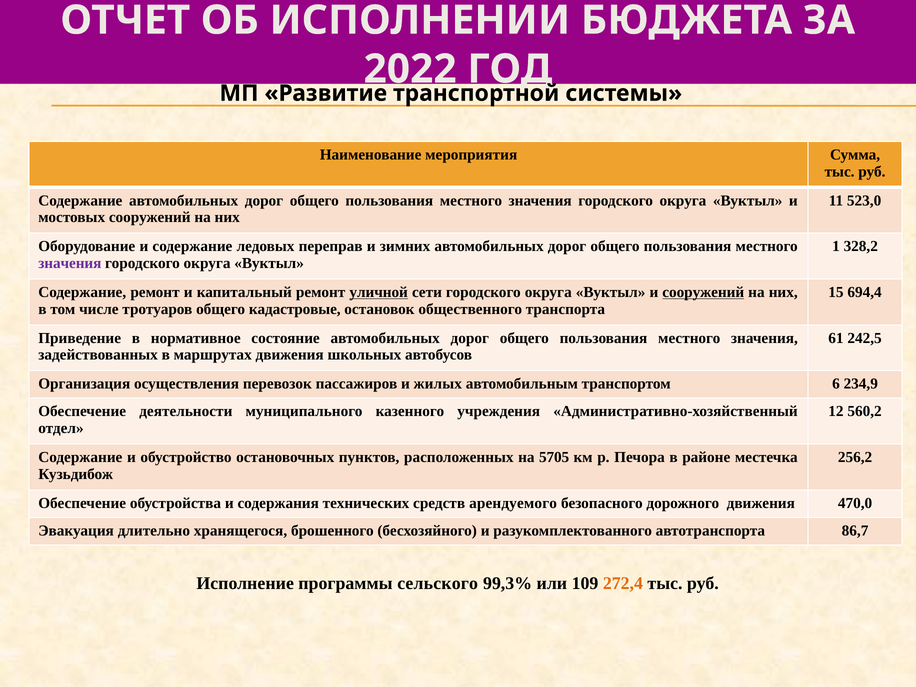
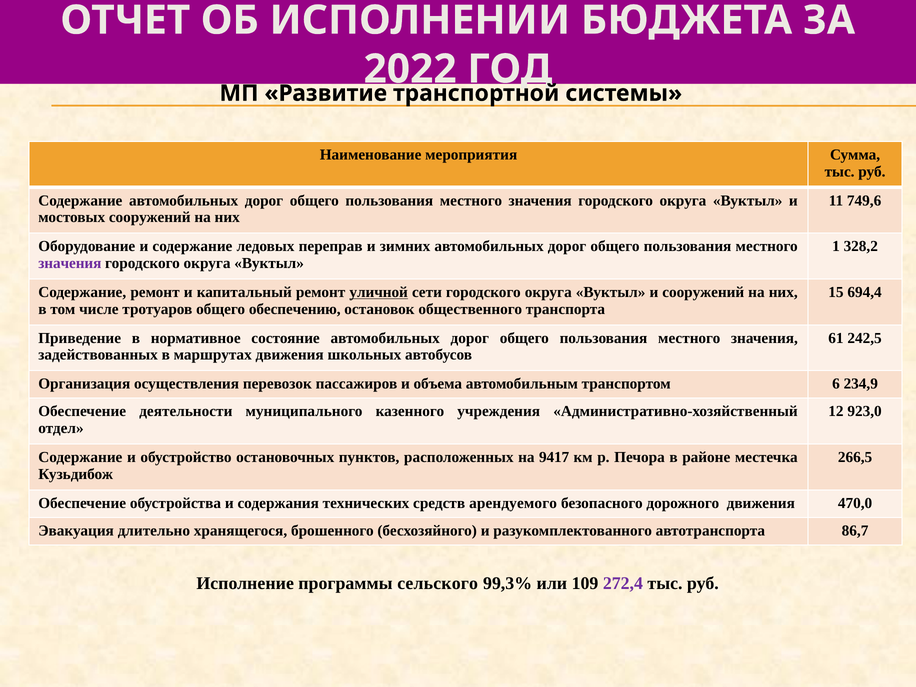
523,0: 523,0 -> 749,6
сооружений at (703, 292) underline: present -> none
кадастровые: кадастровые -> обеспечению
жилых: жилых -> объема
560,2: 560,2 -> 923,0
5705: 5705 -> 9417
256,2: 256,2 -> 266,5
272,4 colour: orange -> purple
